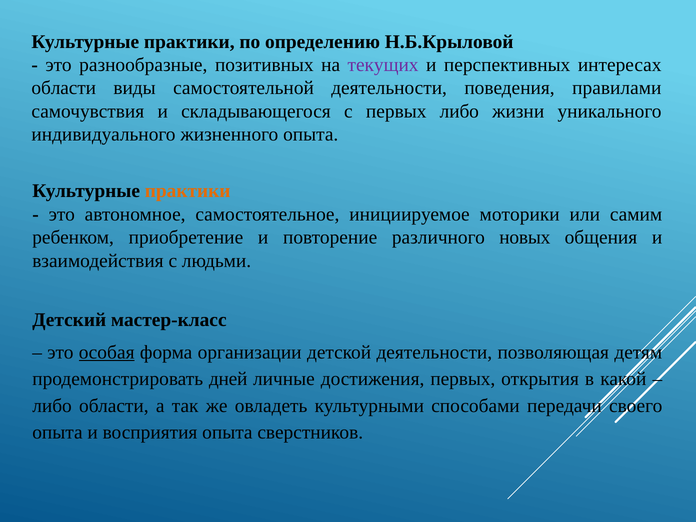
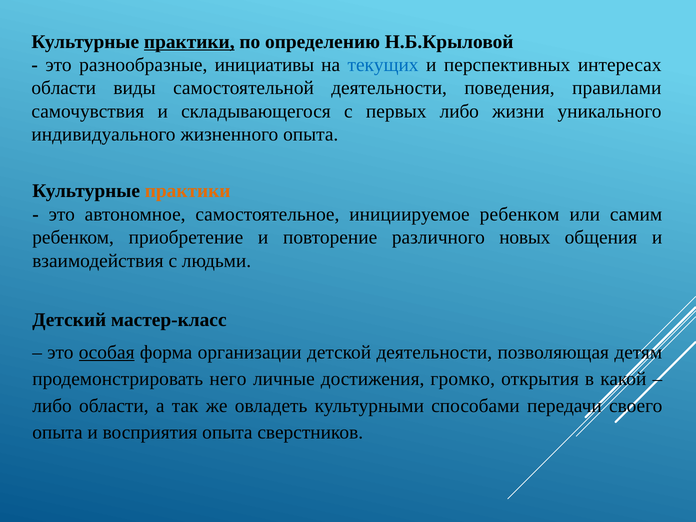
практики at (189, 42) underline: none -> present
позитивных: позитивных -> инициативы
текущих colour: purple -> blue
инициируемое моторики: моторики -> ребенком
дней: дней -> него
достижения первых: первых -> громко
